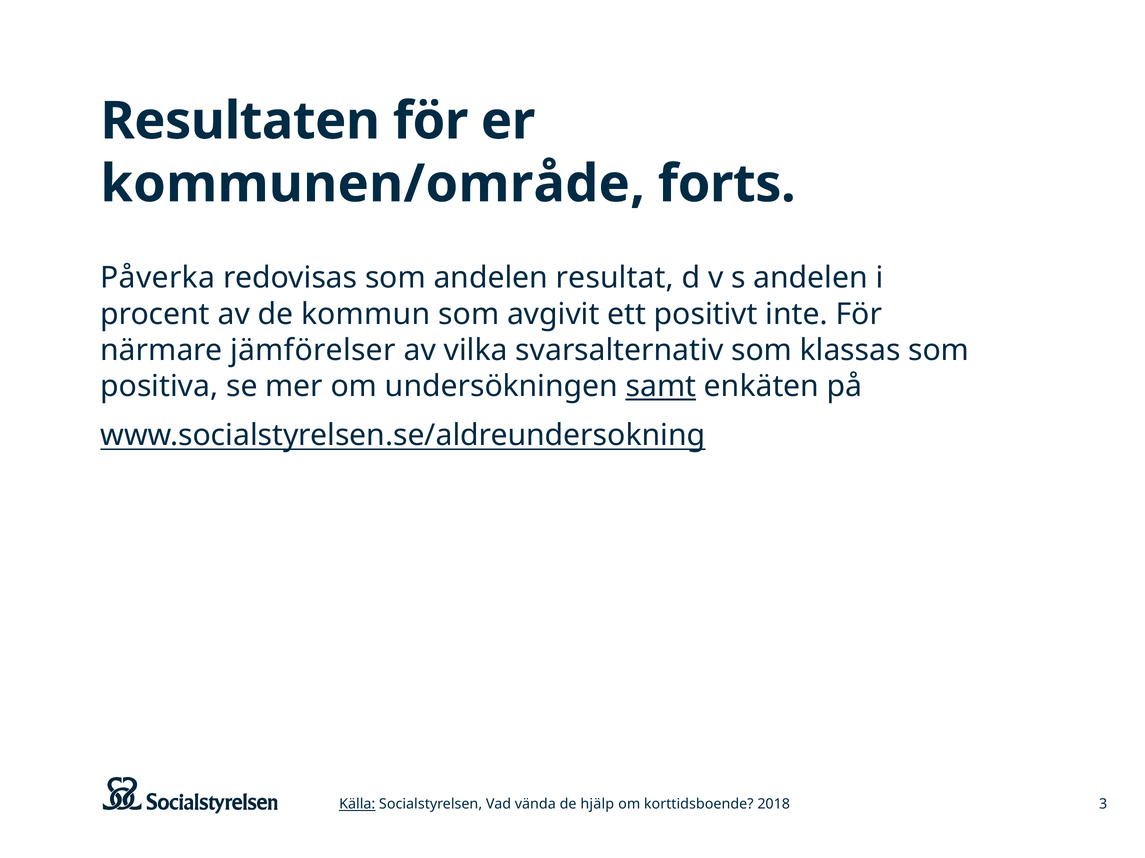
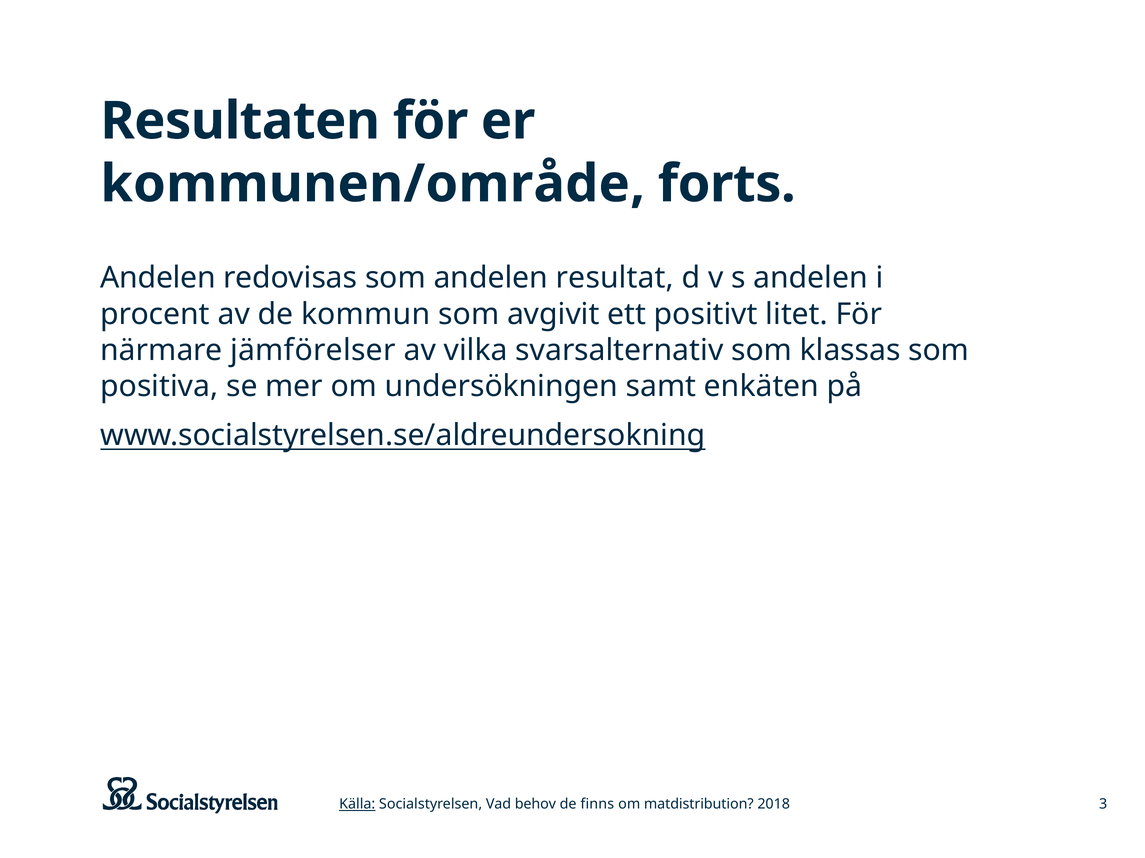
Påverka at (158, 278): Påverka -> Andelen
inte: inte -> litet
samt underline: present -> none
vända: vända -> behov
hjälp: hjälp -> finns
korttidsboende: korttidsboende -> matdistribution
